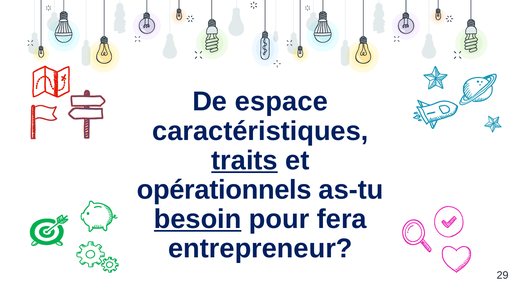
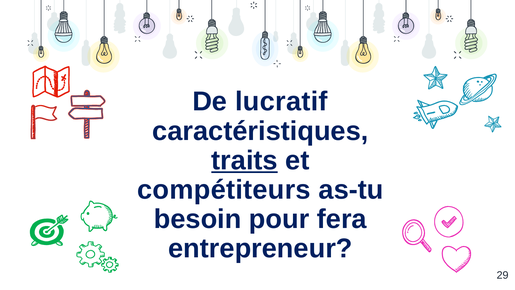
espace: espace -> lucratif
opérationnels: opérationnels -> compétiteurs
besoin underline: present -> none
